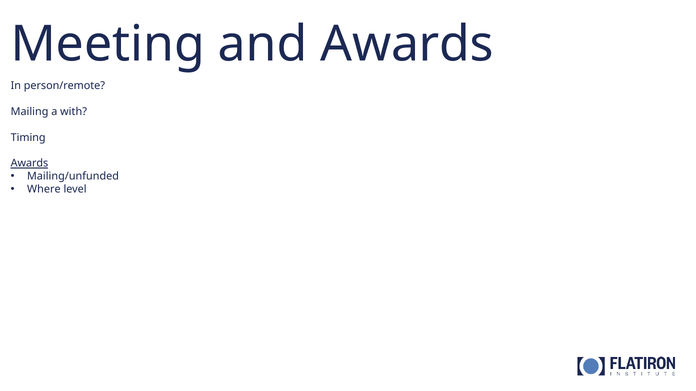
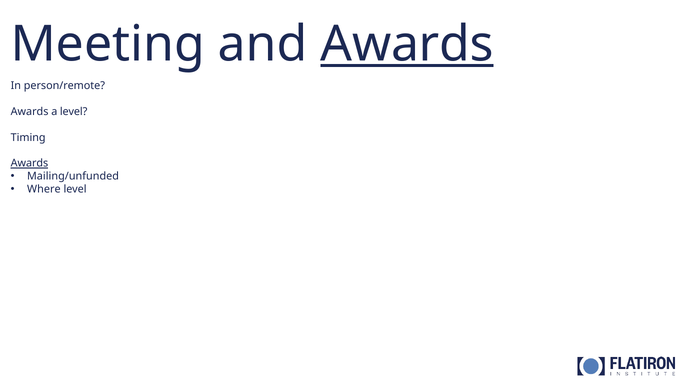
Awards at (407, 44) underline: none -> present
Mailing at (30, 112): Mailing -> Awards
a with: with -> level
